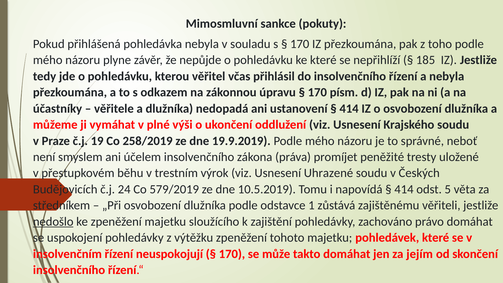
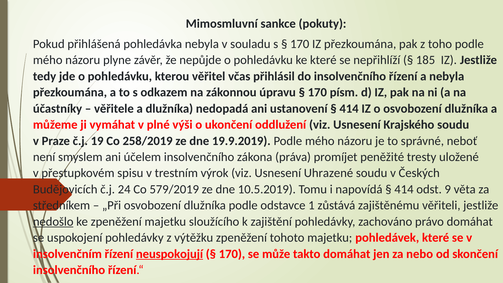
běhu: běhu -> spisu
5: 5 -> 9
neuspokojují underline: none -> present
jejím: jejím -> nebo
